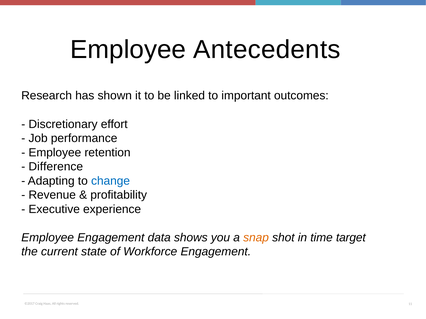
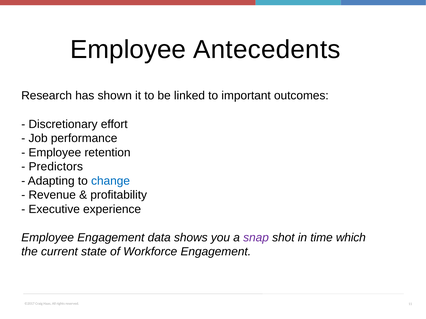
Difference: Difference -> Predictors
snap colour: orange -> purple
target: target -> which
